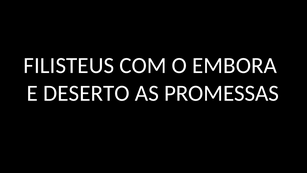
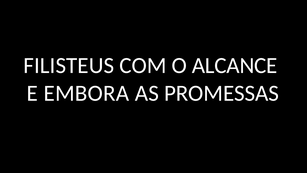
EMBORA: EMBORA -> ALCANCE
DESERTO: DESERTO -> EMBORA
